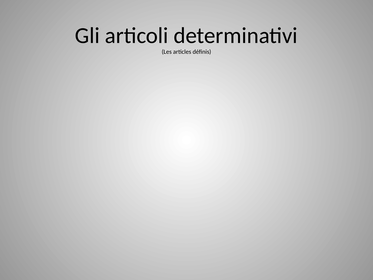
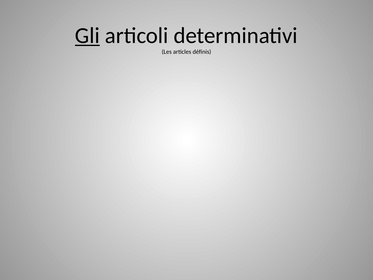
Gli underline: none -> present
